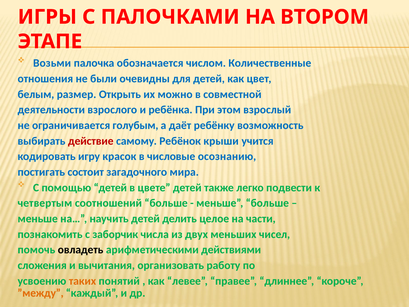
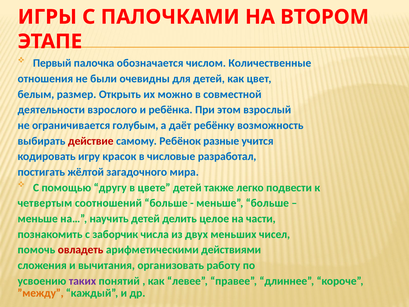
Возьми: Возьми -> Первый
крыши: крыши -> разные
осознанию: осознанию -> разработал
состоит: состоит -> жёлтой
помощью детей: детей -> другу
овладеть colour: black -> red
таких colour: orange -> purple
